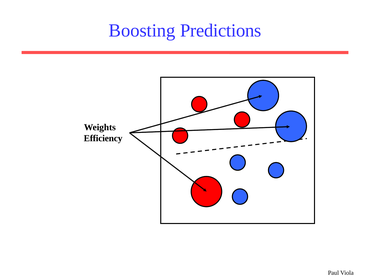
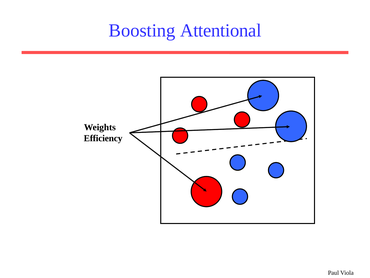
Predictions: Predictions -> Attentional
